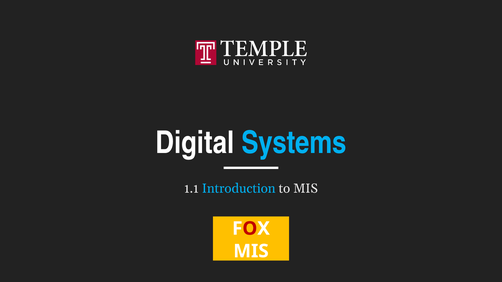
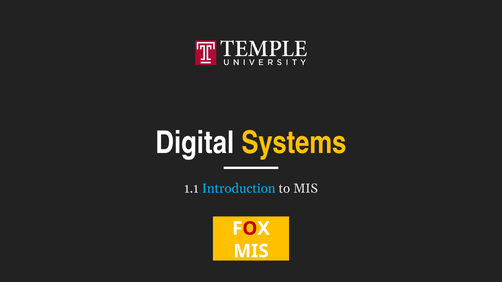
Systems colour: light blue -> yellow
